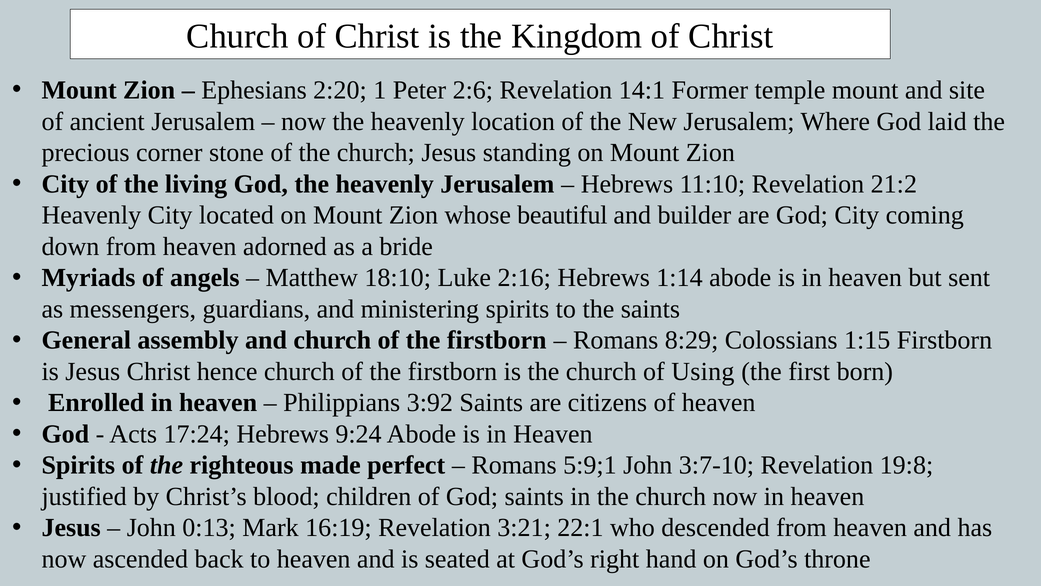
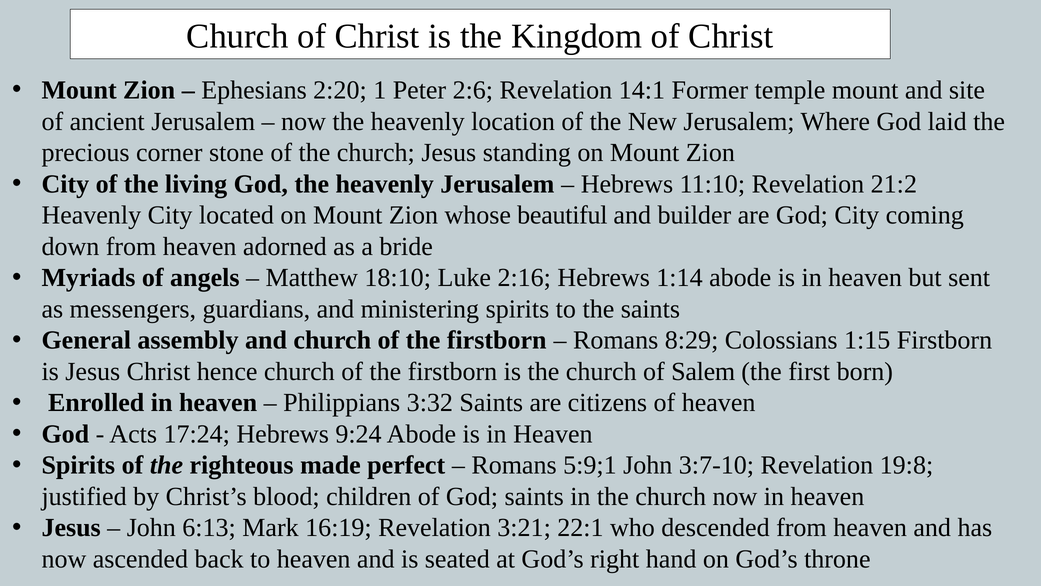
Using: Using -> Salem
3:92: 3:92 -> 3:32
0:13: 0:13 -> 6:13
